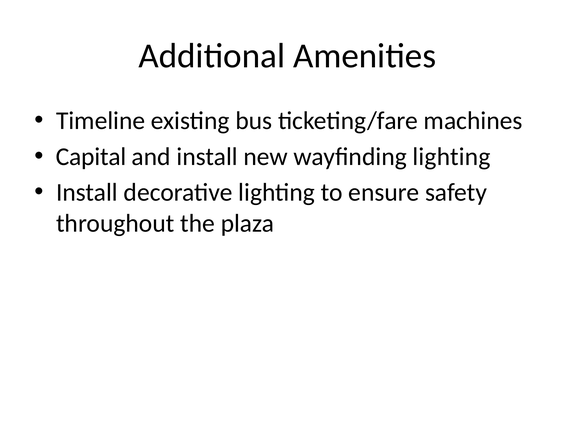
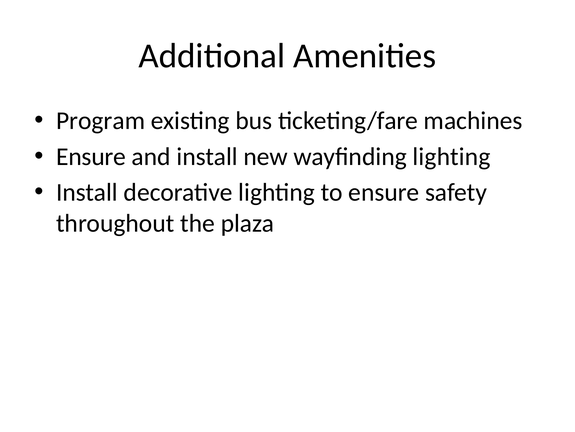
Timeline: Timeline -> Program
Capital at (91, 156): Capital -> Ensure
